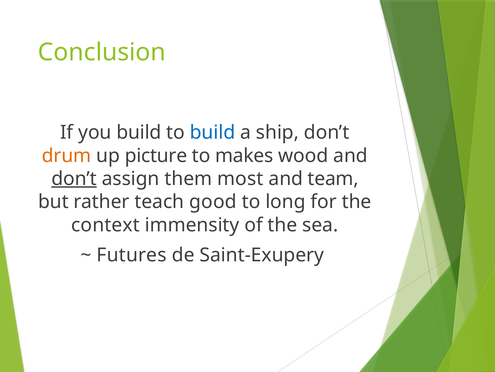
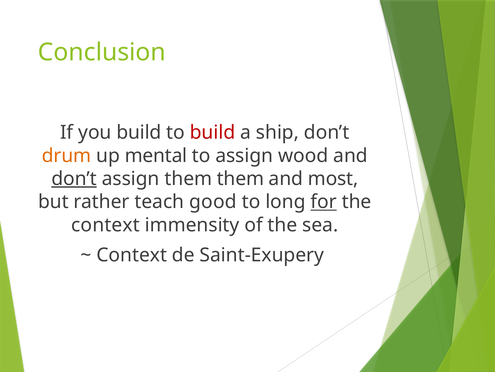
build at (212, 132) colour: blue -> red
picture: picture -> mental
to makes: makes -> assign
them most: most -> them
team: team -> most
for underline: none -> present
Futures at (132, 254): Futures -> Context
